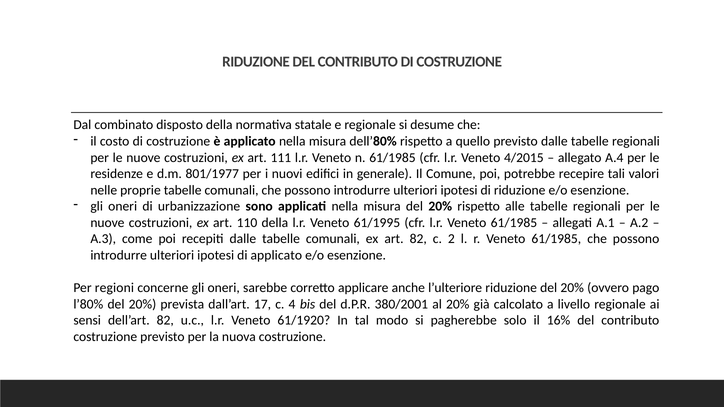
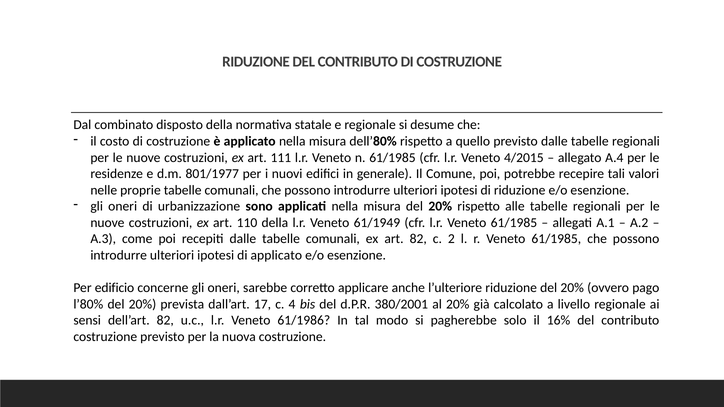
61/1995: 61/1995 -> 61/1949
regioni: regioni -> edificio
61/1920: 61/1920 -> 61/1986
